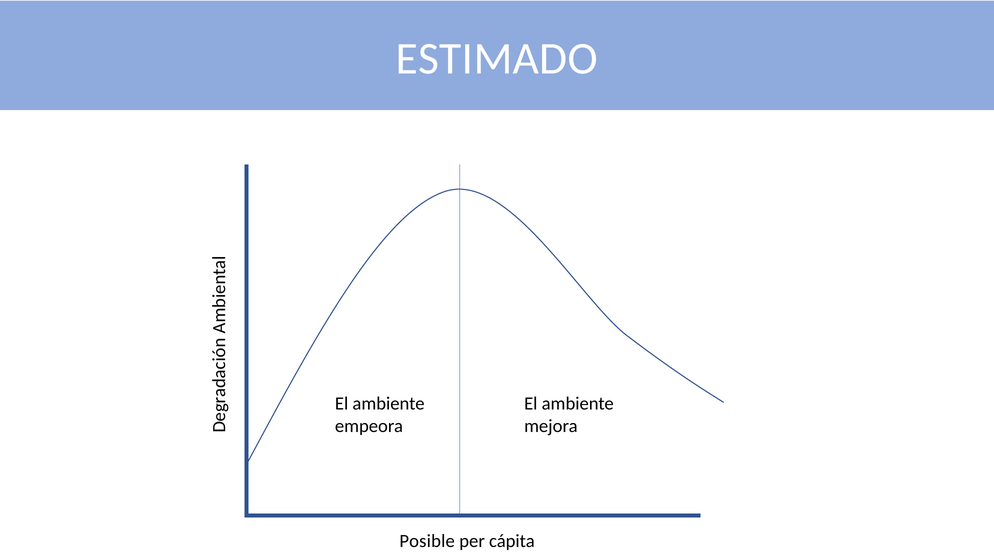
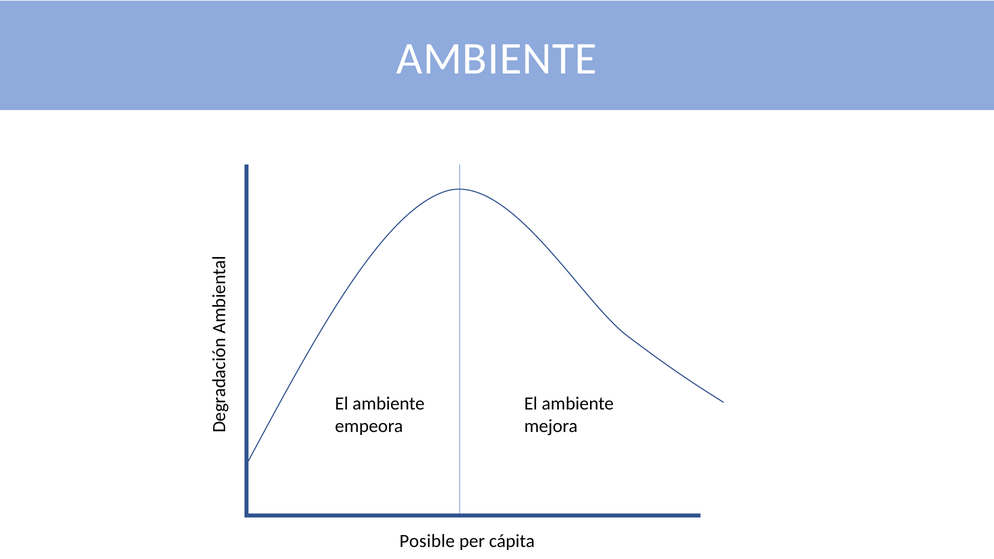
ESTIMADO at (497, 59): ESTIMADO -> AMBIENTE
